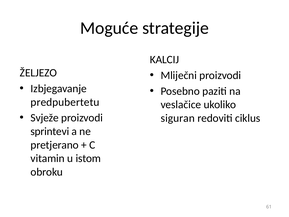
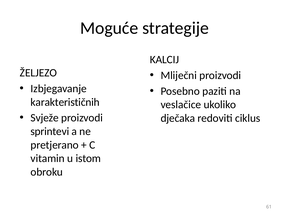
predpubertetu: predpubertetu -> karakterističnih
siguran: siguran -> dječaka
